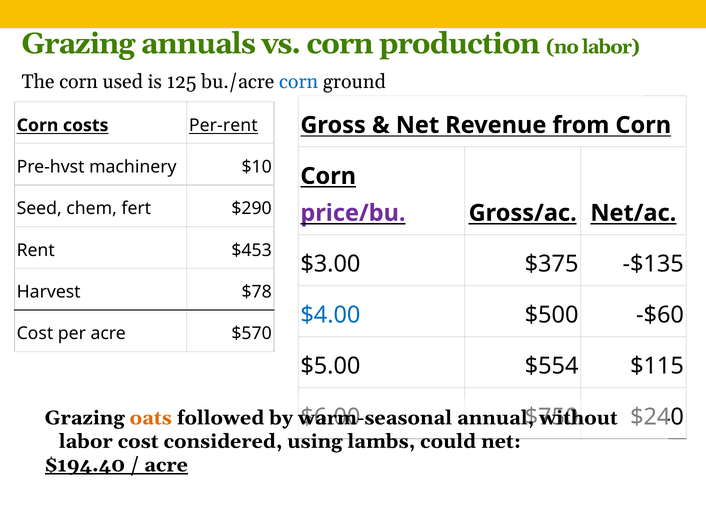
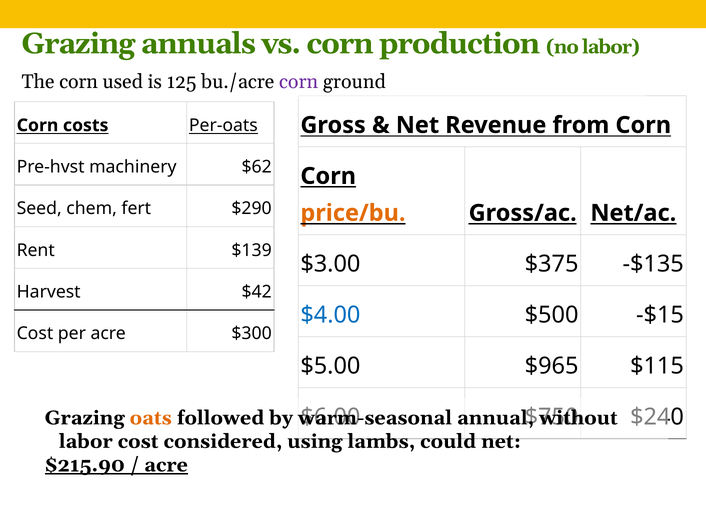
corn at (299, 82) colour: blue -> purple
Per-rent: Per-rent -> Per-oats
$10: $10 -> $62
price/bu colour: purple -> orange
$453: $453 -> $139
$78: $78 -> $42
-$60: -$60 -> -$15
$570: $570 -> $300
$554: $554 -> $965
$194.40: $194.40 -> $215.90
